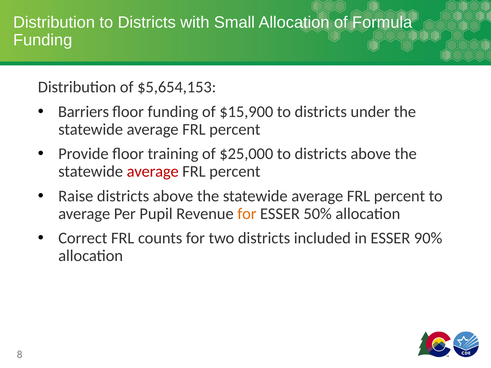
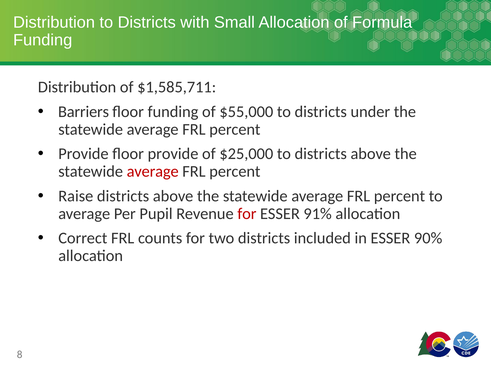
$5,654,153: $5,654,153 -> $1,585,711
$15,900: $15,900 -> $55,000
floor training: training -> provide
for at (247, 214) colour: orange -> red
50%: 50% -> 91%
